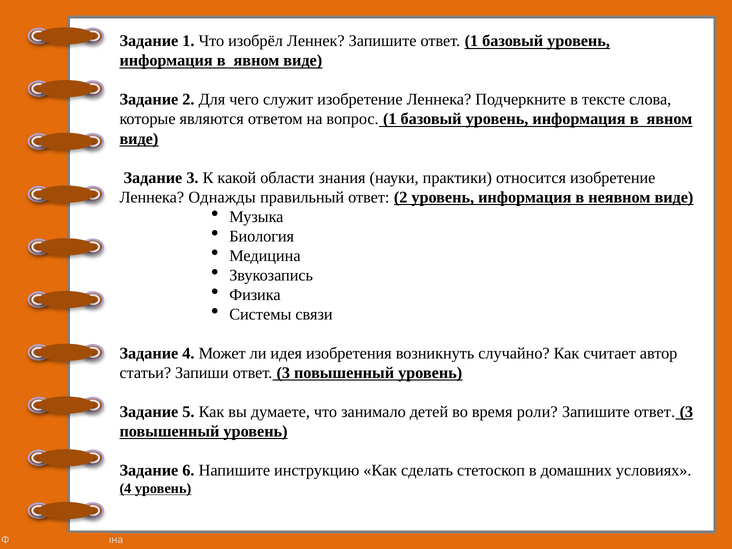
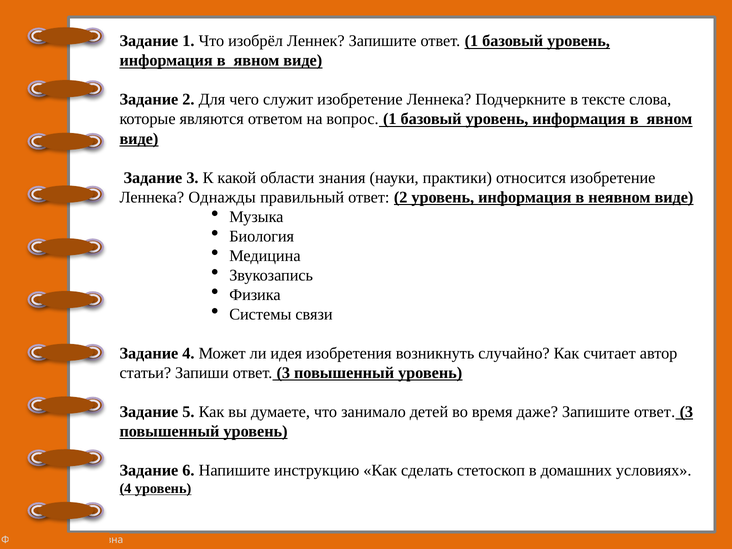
роли: роли -> даже
